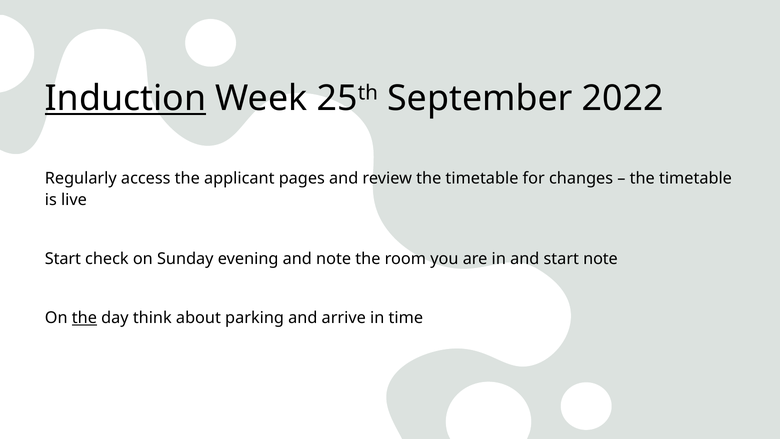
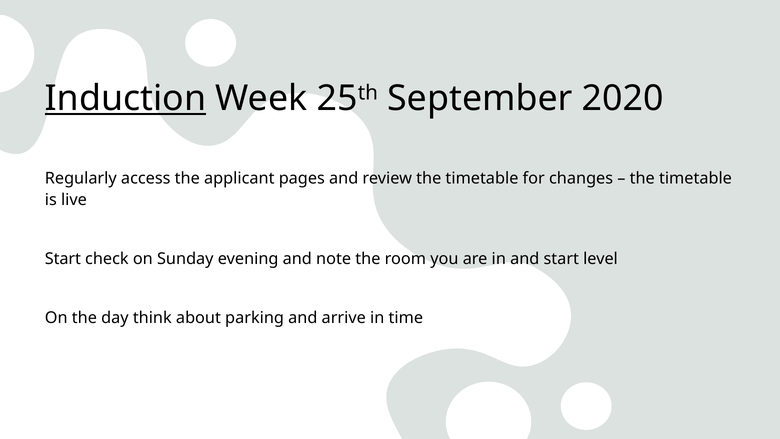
2022: 2022 -> 2020
start note: note -> level
the at (84, 318) underline: present -> none
